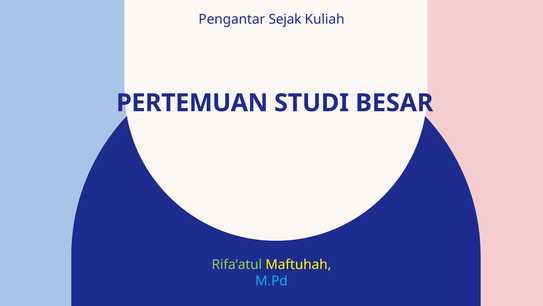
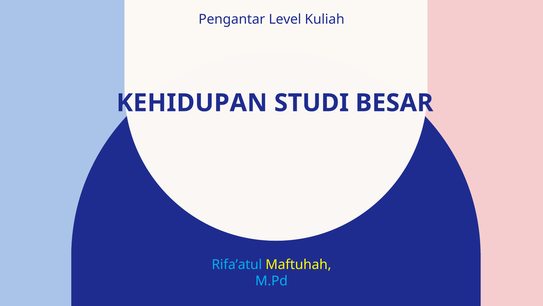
Sejak: Sejak -> Level
PERTEMUAN: PERTEMUAN -> KEHIDUPAN
Rifa’atul colour: light green -> light blue
